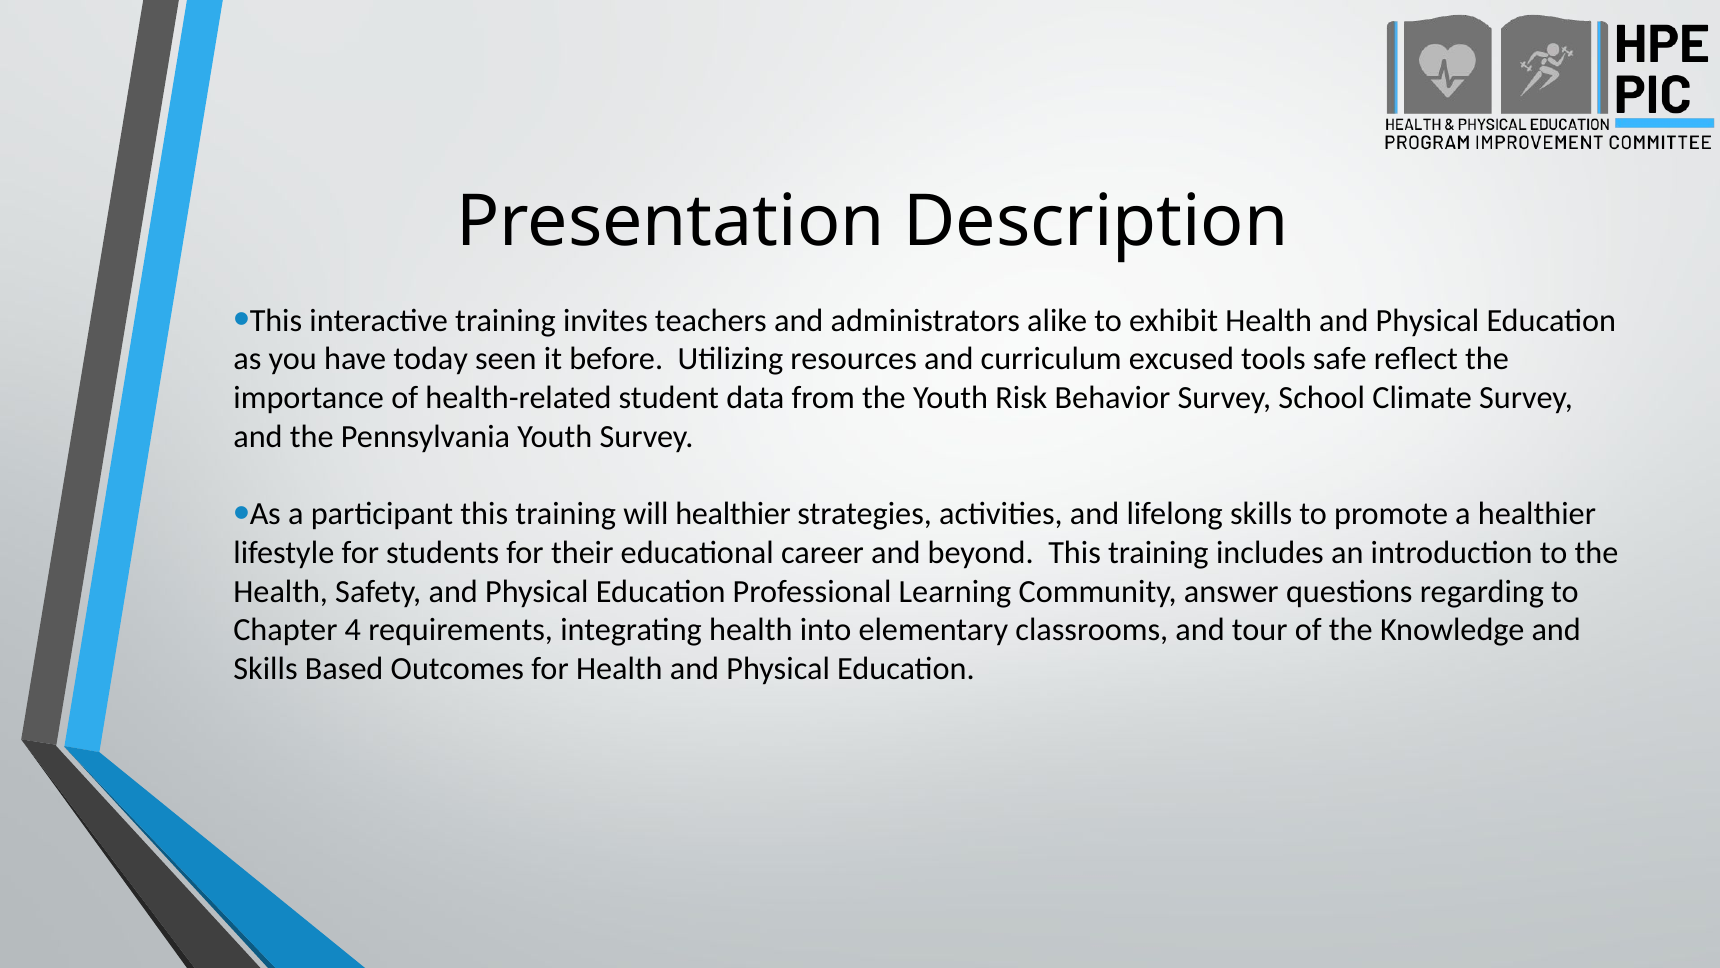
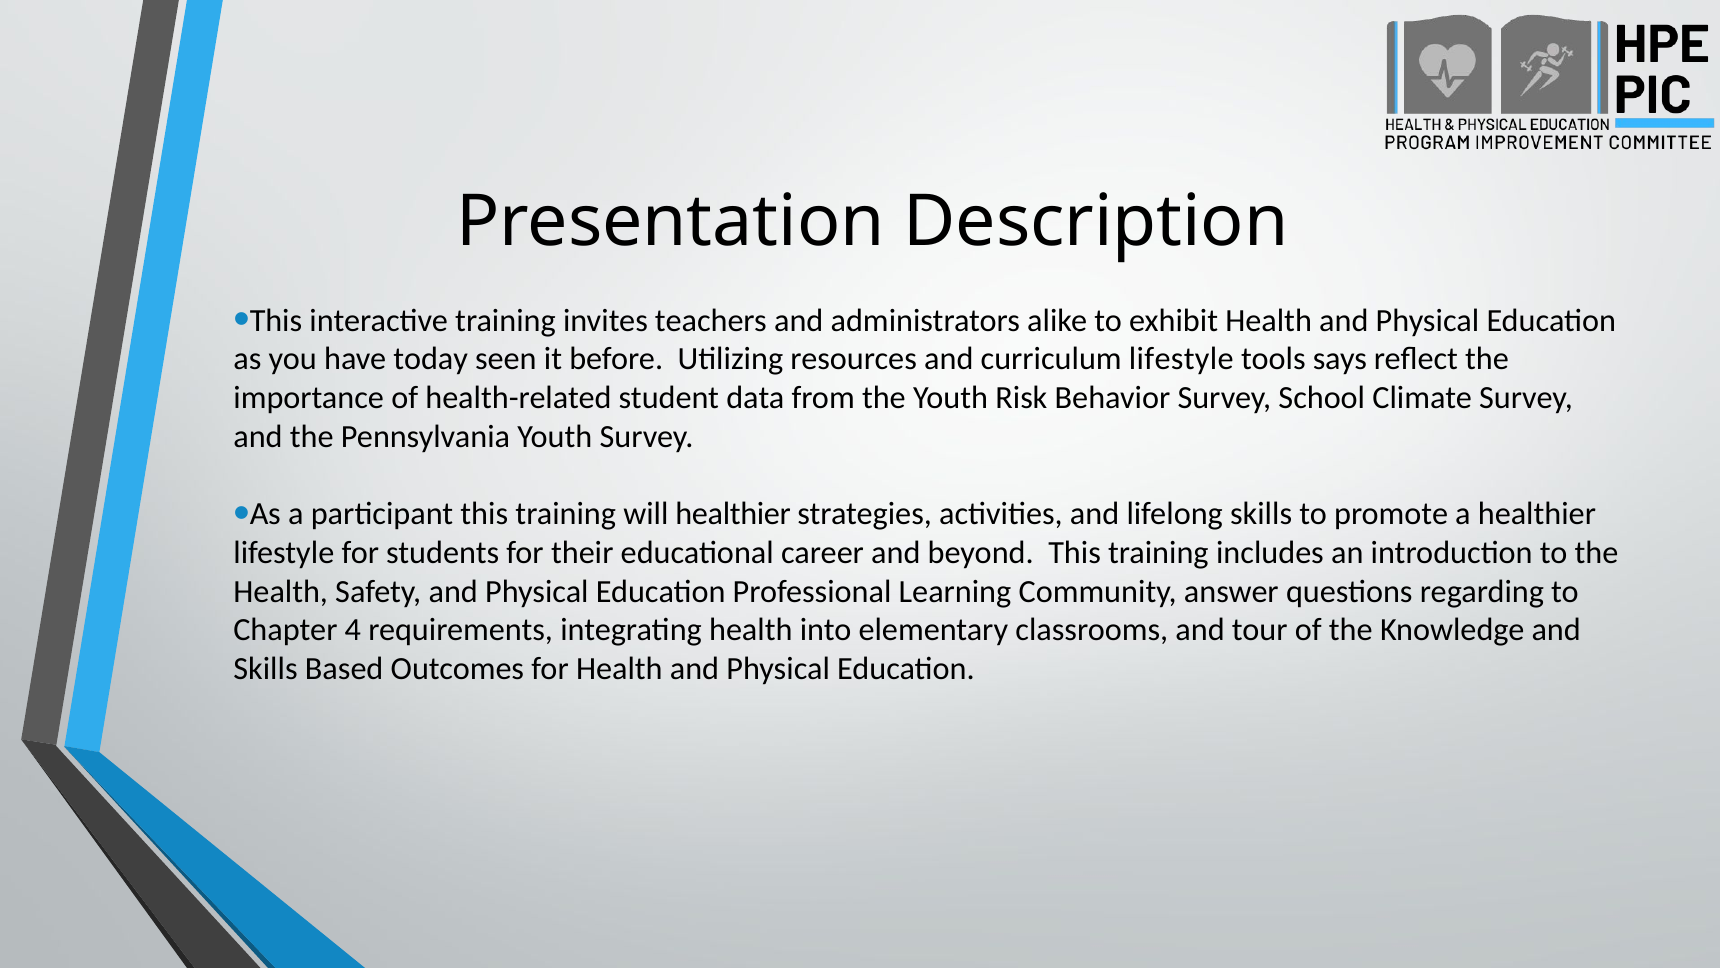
curriculum excused: excused -> lifestyle
safe: safe -> says
